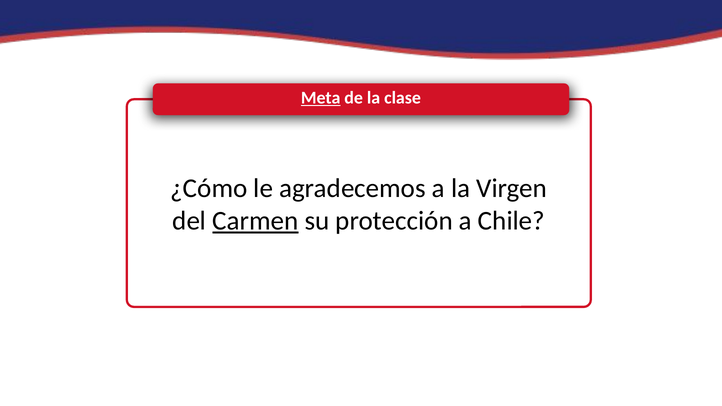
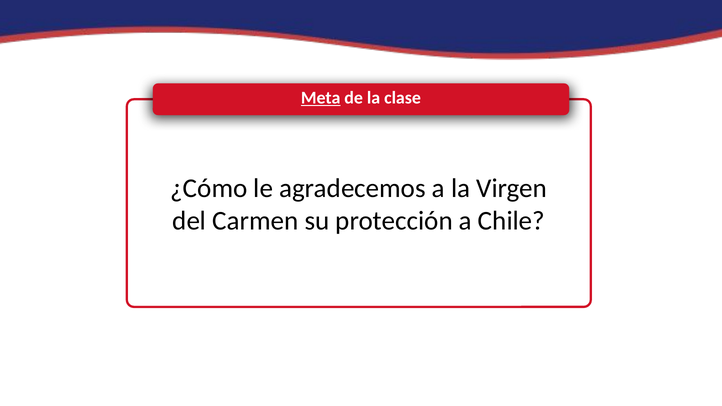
Carmen underline: present -> none
